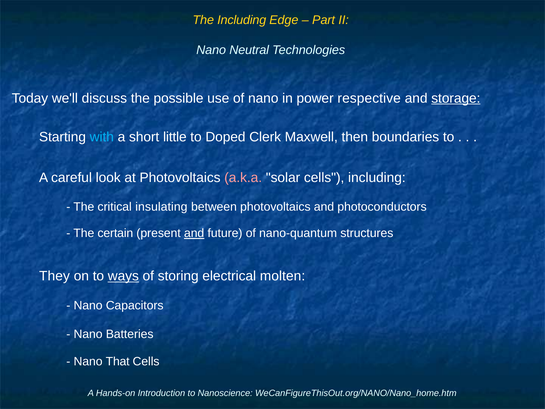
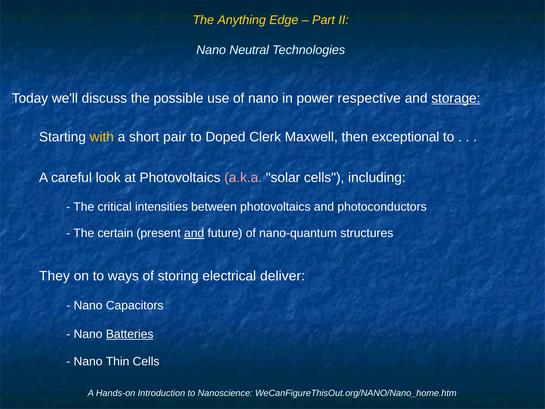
The Including: Including -> Anything
with colour: light blue -> yellow
little: little -> pair
boundaries: boundaries -> exceptional
insulating: insulating -> intensities
ways underline: present -> none
molten: molten -> deliver
Batteries underline: none -> present
That: That -> Thin
